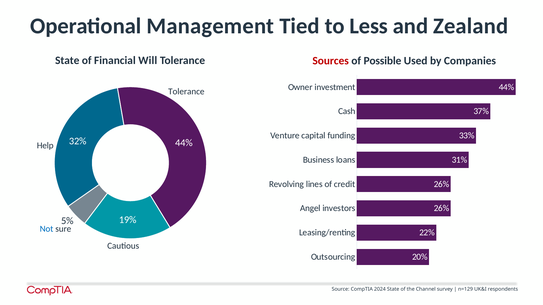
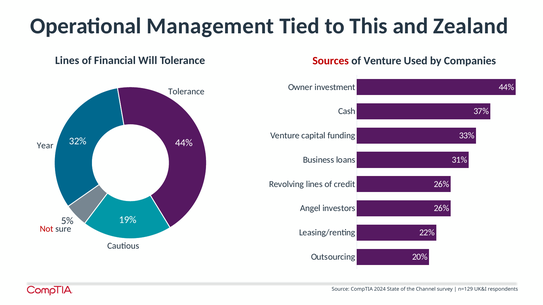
Less: Less -> This
State at (67, 60): State -> Lines
of Possible: Possible -> Venture
Help: Help -> Year
Not colour: blue -> red
